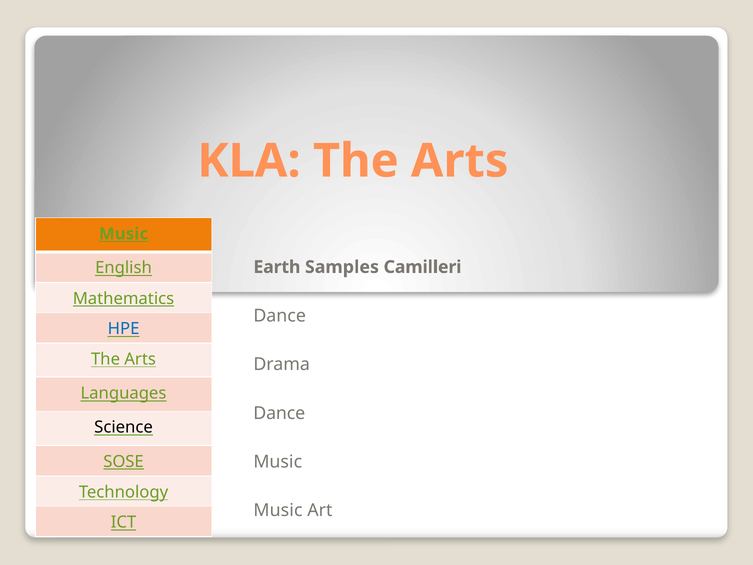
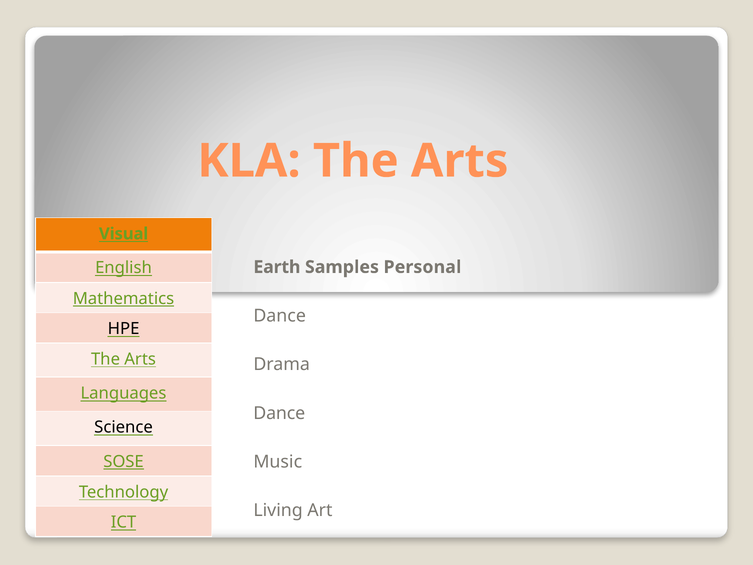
Music at (123, 234): Music -> Visual
Camilleri: Camilleri -> Personal
HPE colour: blue -> black
Music at (278, 510): Music -> Living
